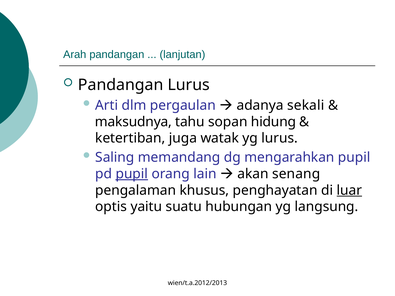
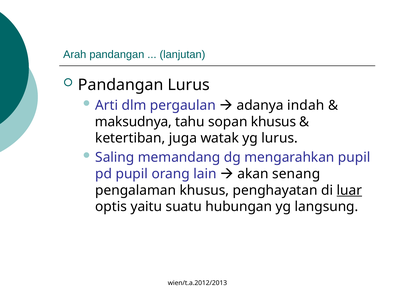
sekali: sekali -> indah
sopan hidung: hidung -> khusus
pupil at (132, 174) underline: present -> none
